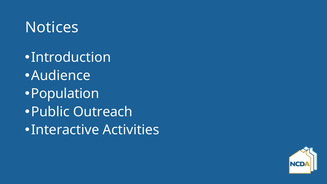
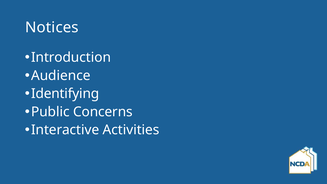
Population: Population -> Identifying
Outreach: Outreach -> Concerns
